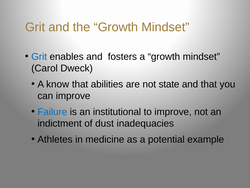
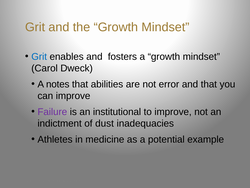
know: know -> notes
state: state -> error
Failure colour: blue -> purple
